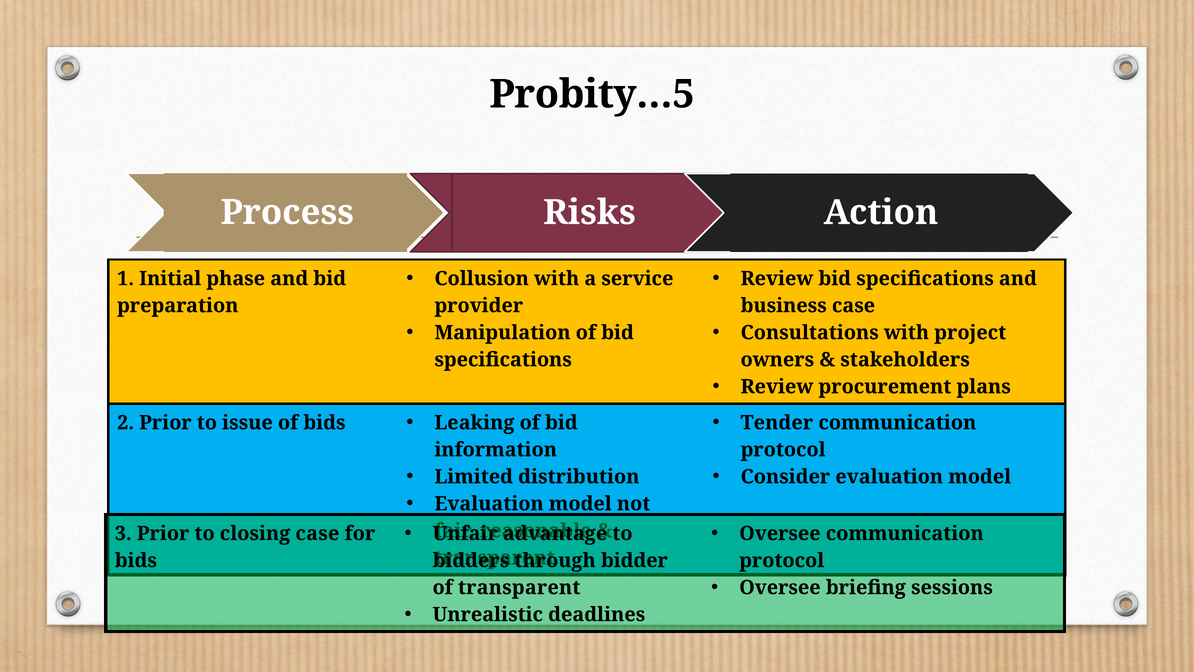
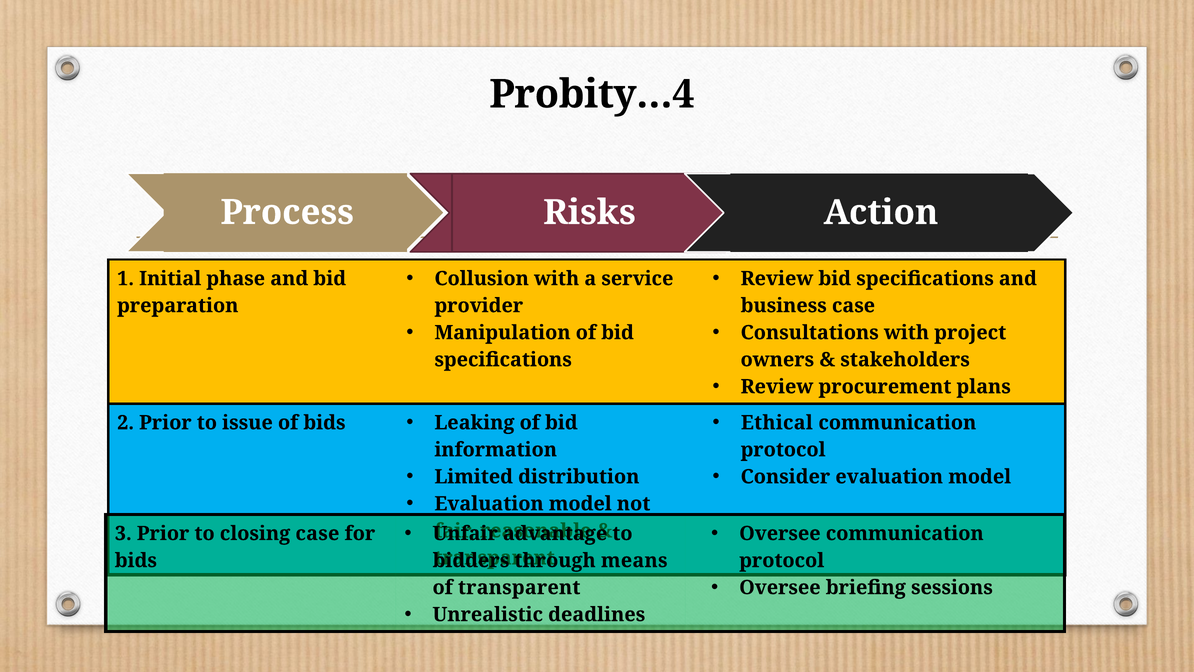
Probity…5: Probity…5 -> Probity…4
Tender: Tender -> Ethical
bidder: bidder -> means
